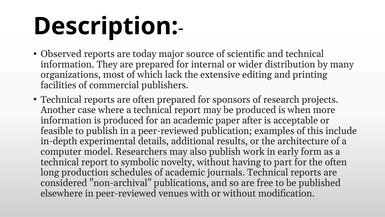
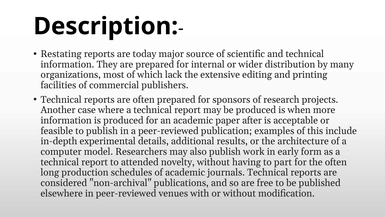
Observed: Observed -> Restating
symbolic: symbolic -> attended
